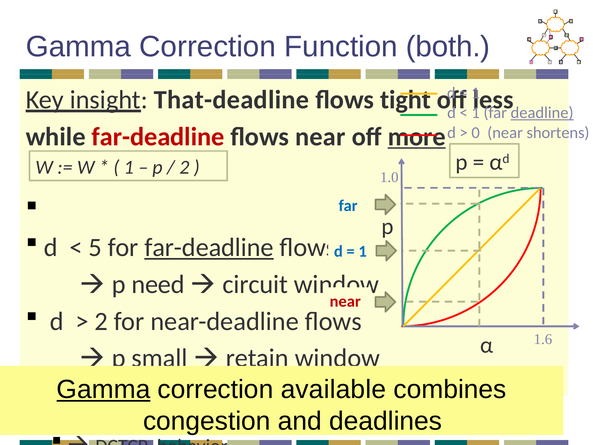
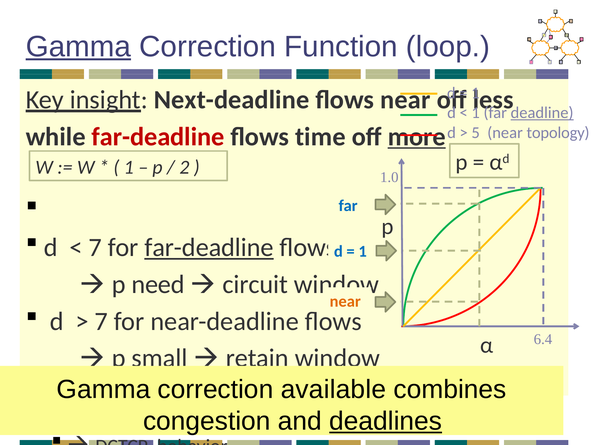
Gamma at (78, 47) underline: none -> present
both: both -> loop
That-deadline: That-deadline -> Next-deadline
flows tight: tight -> near
0: 0 -> 5
shortens: shortens -> topology
flows near: near -> time
5 at (95, 247): 5 -> 7
near at (345, 301) colour: red -> orange
2 at (101, 321): 2 -> 7
1.6: 1.6 -> 6.4
Gamma at (103, 389) underline: present -> none
deadlines underline: none -> present
